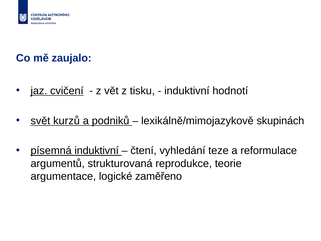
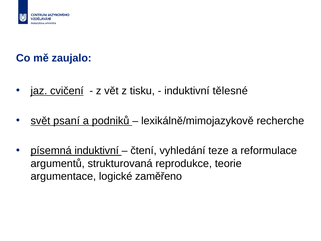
hodnotí: hodnotí -> tělesné
kurzů: kurzů -> psaní
skupinách: skupinách -> recherche
